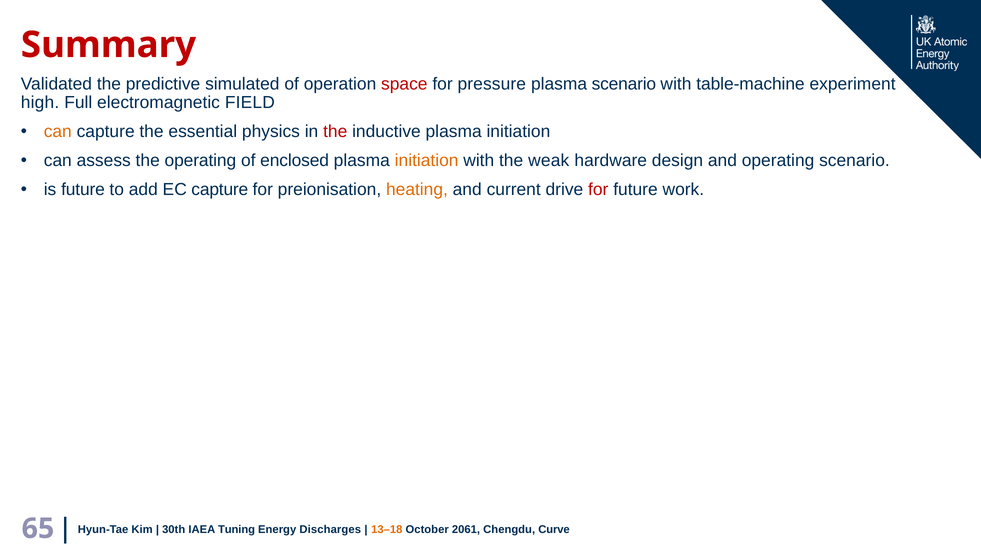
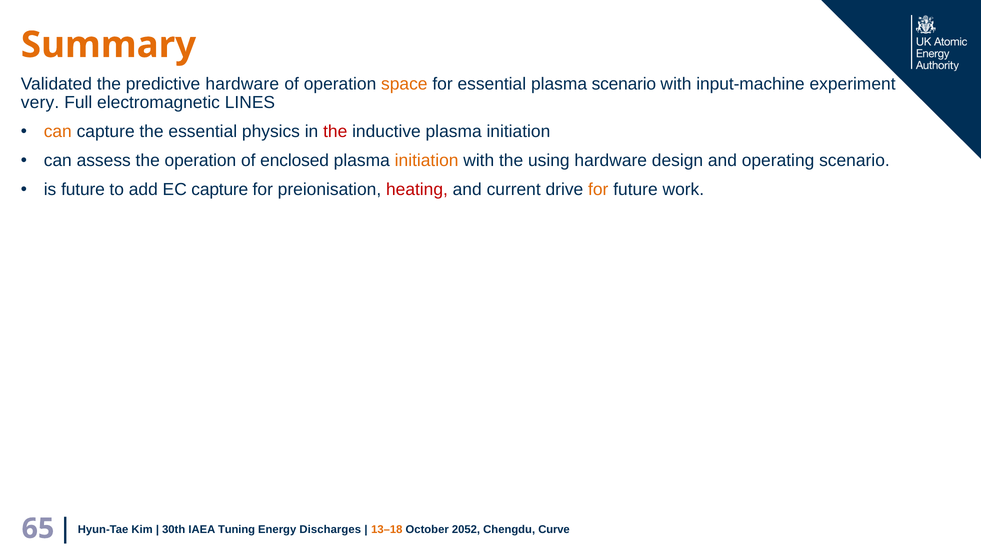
Summary colour: red -> orange
predictive simulated: simulated -> hardware
space colour: red -> orange
for pressure: pressure -> essential
table-machine: table-machine -> input-machine
high: high -> very
FIELD: FIELD -> LINES
the operating: operating -> operation
weak: weak -> using
heating colour: orange -> red
for at (598, 190) colour: red -> orange
2061: 2061 -> 2052
